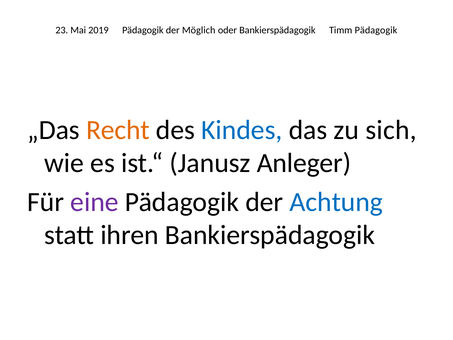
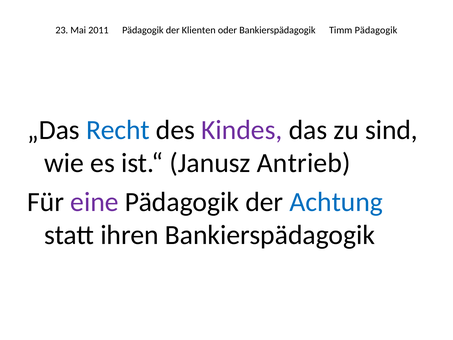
2019: 2019 -> 2011
Möglich: Möglich -> Klienten
Recht colour: orange -> blue
Kindes colour: blue -> purple
sich: sich -> sind
Anleger: Anleger -> Antrieb
